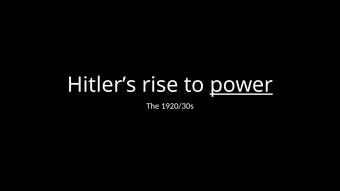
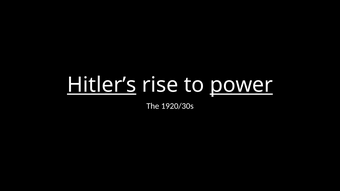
Hitler’s underline: none -> present
